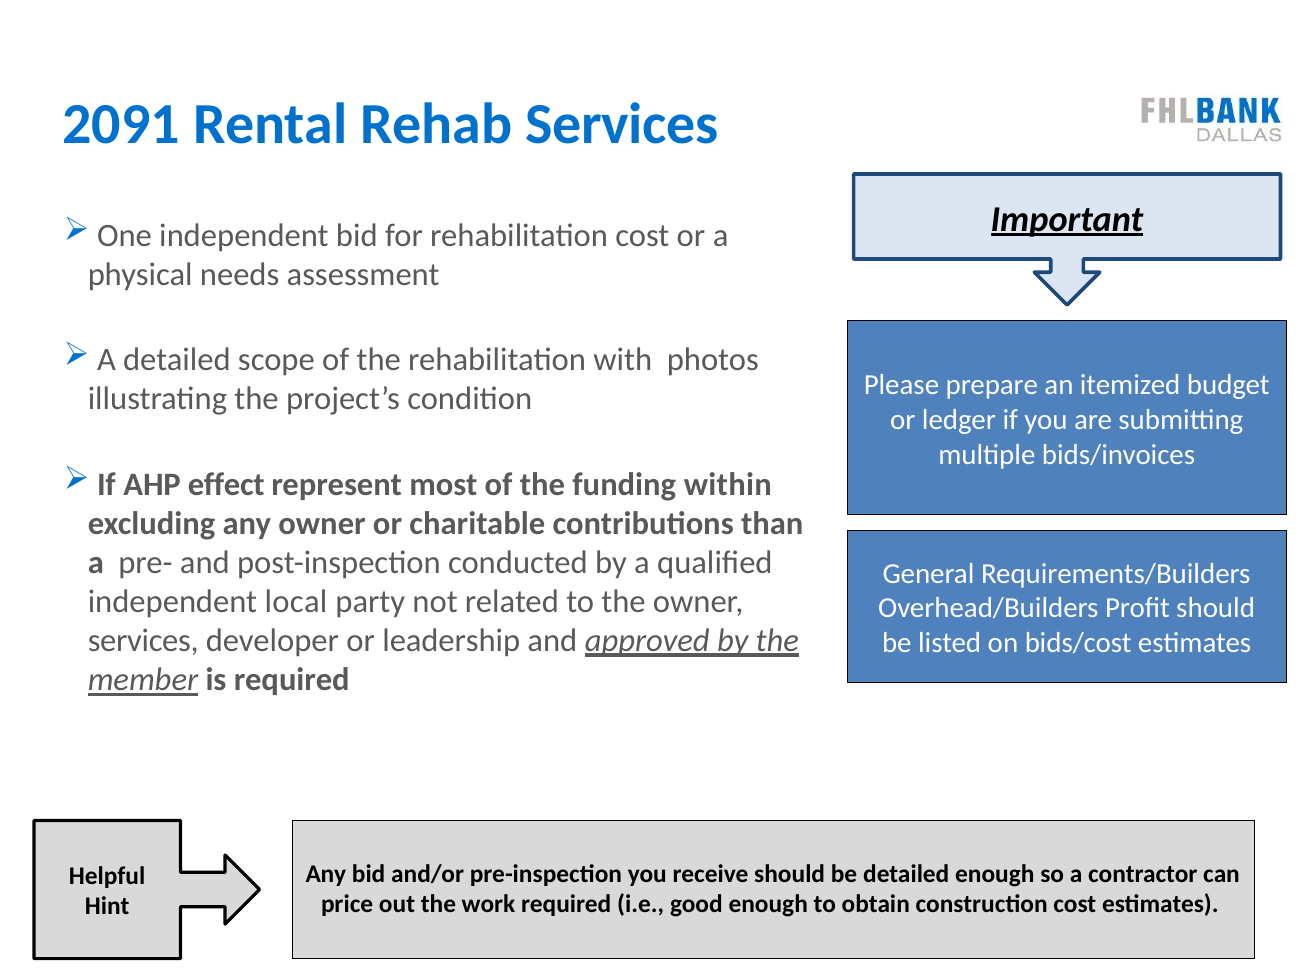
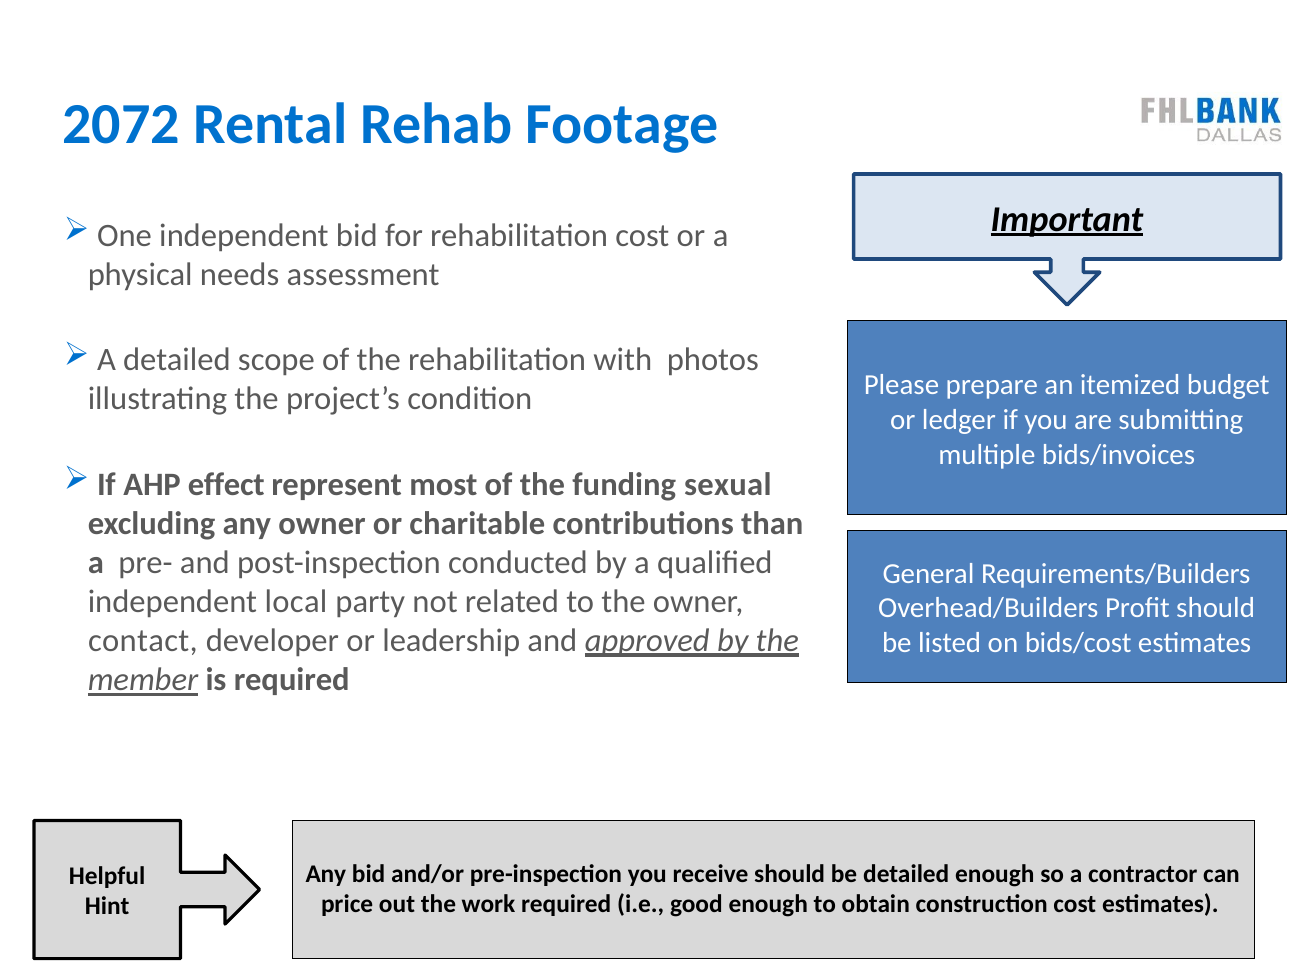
2091: 2091 -> 2072
Rehab Services: Services -> Footage
within: within -> sexual
services at (143, 641): services -> contact
